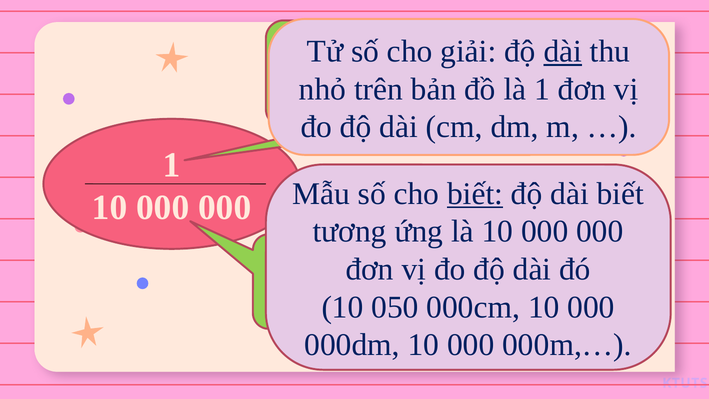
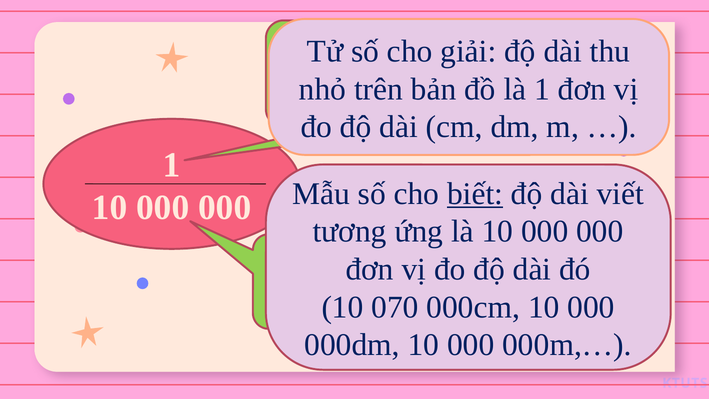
dài at (563, 51) underline: present -> none
dài biết: biết -> viết
050: 050 -> 070
